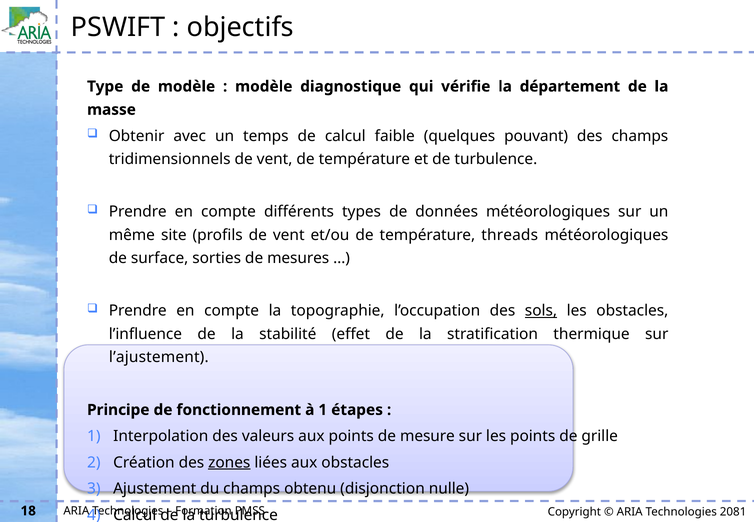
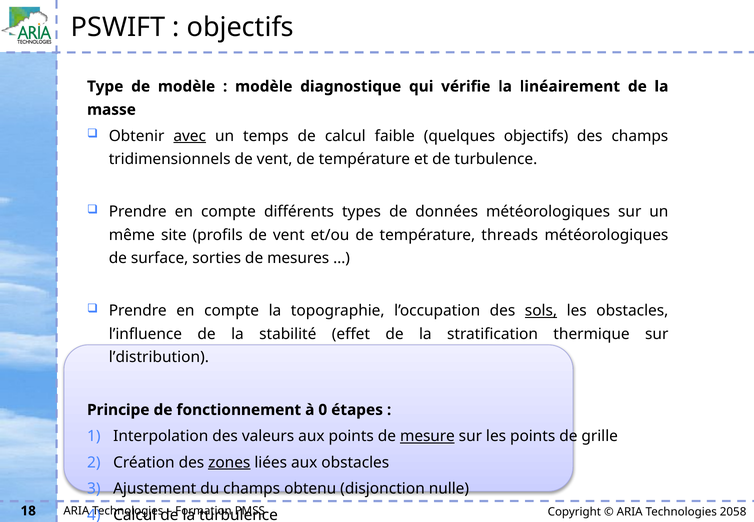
département: département -> linéairement
avec underline: none -> present
quelques pouvant: pouvant -> objectifs
l’ajustement: l’ajustement -> l’distribution
à 1: 1 -> 0
mesure underline: none -> present
2081: 2081 -> 2058
